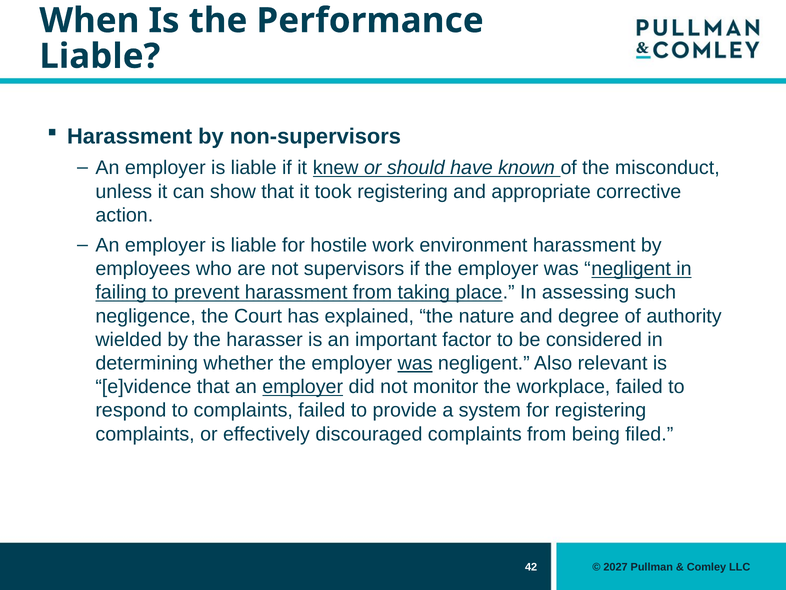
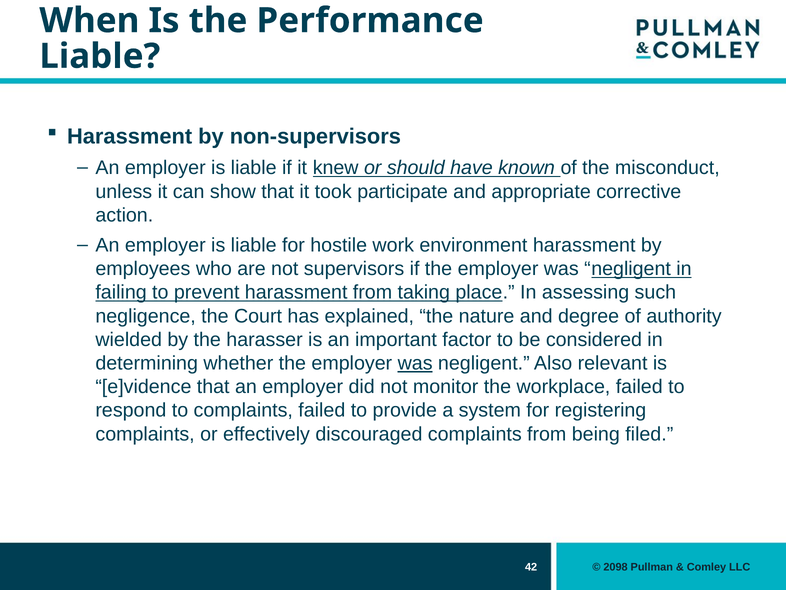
took registering: registering -> participate
employer at (303, 387) underline: present -> none
2027: 2027 -> 2098
